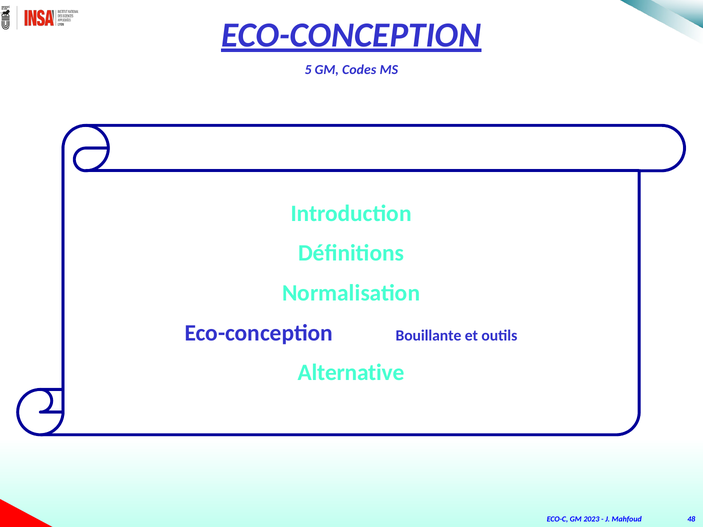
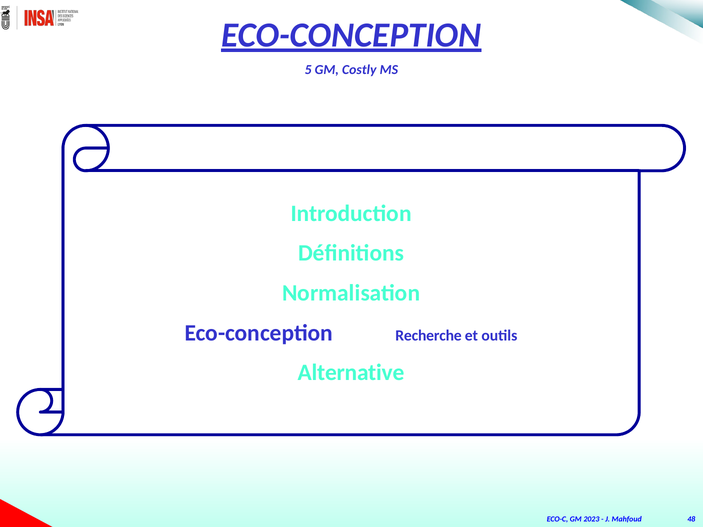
Codes: Codes -> Costly
Bouillante: Bouillante -> Recherche
